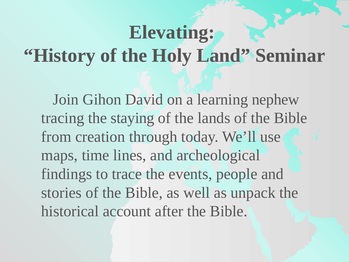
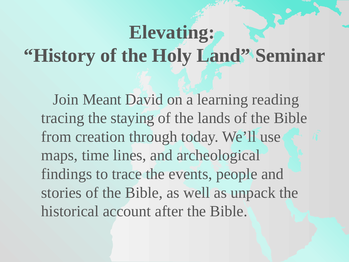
Gihon: Gihon -> Meant
nephew: nephew -> reading
